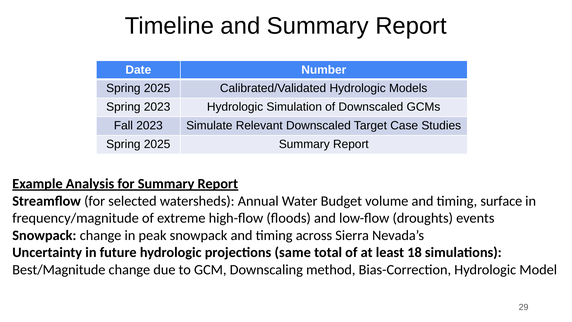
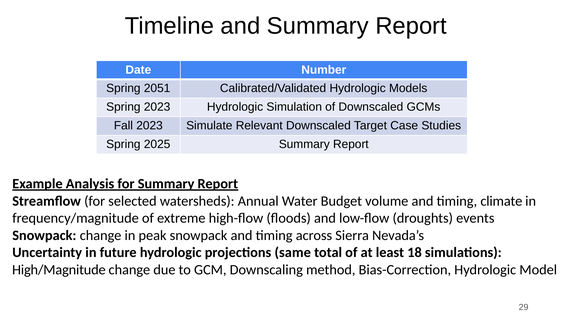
2025 at (157, 88): 2025 -> 2051
surface: surface -> climate
Best/Magnitude: Best/Magnitude -> High/Magnitude
